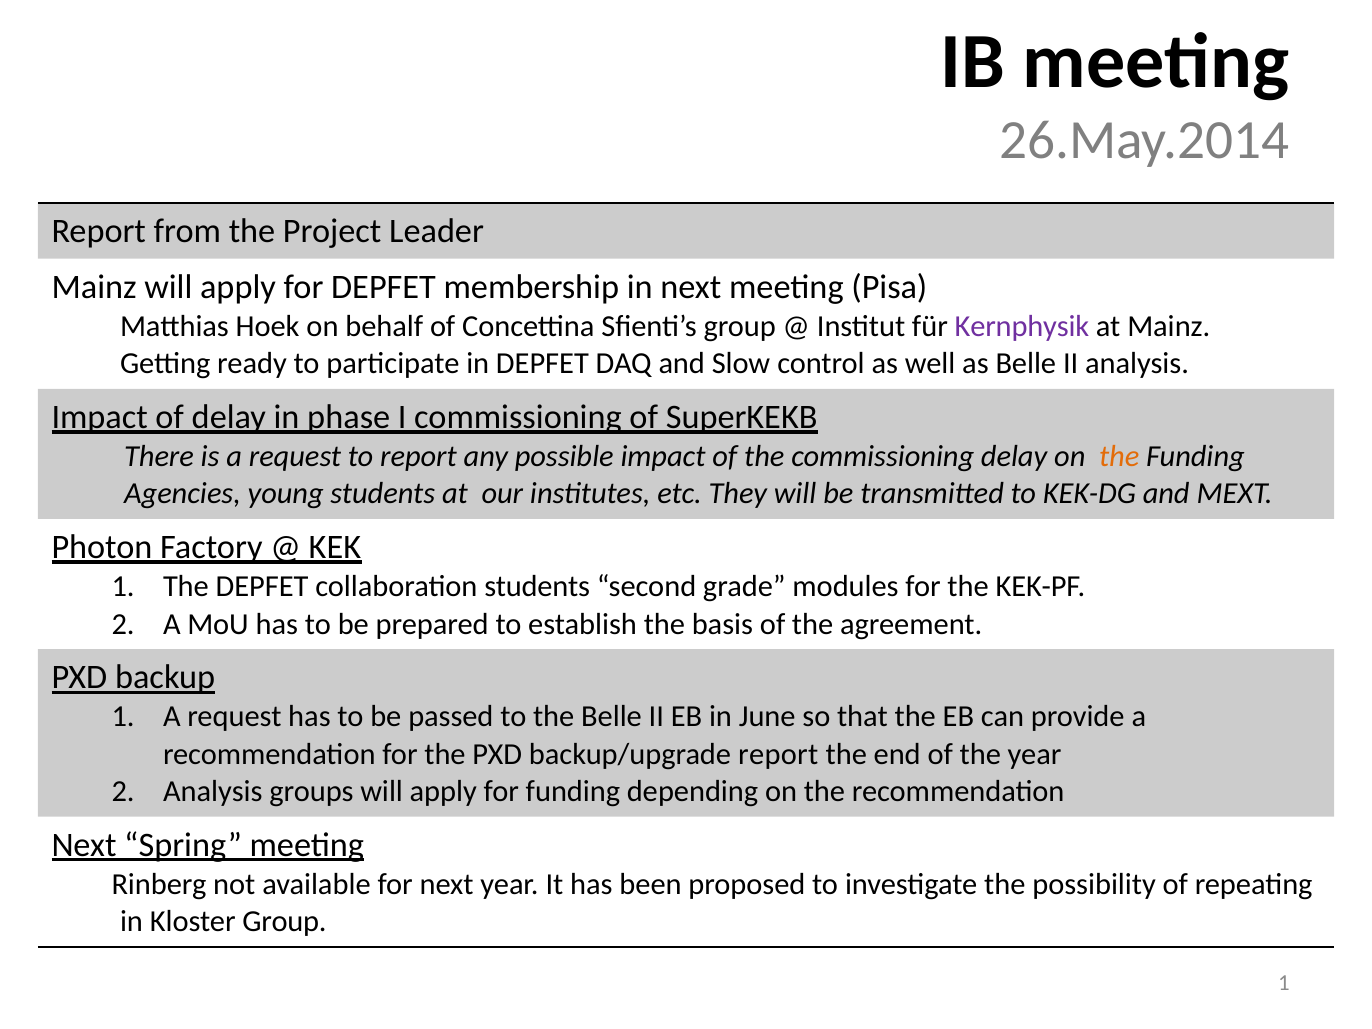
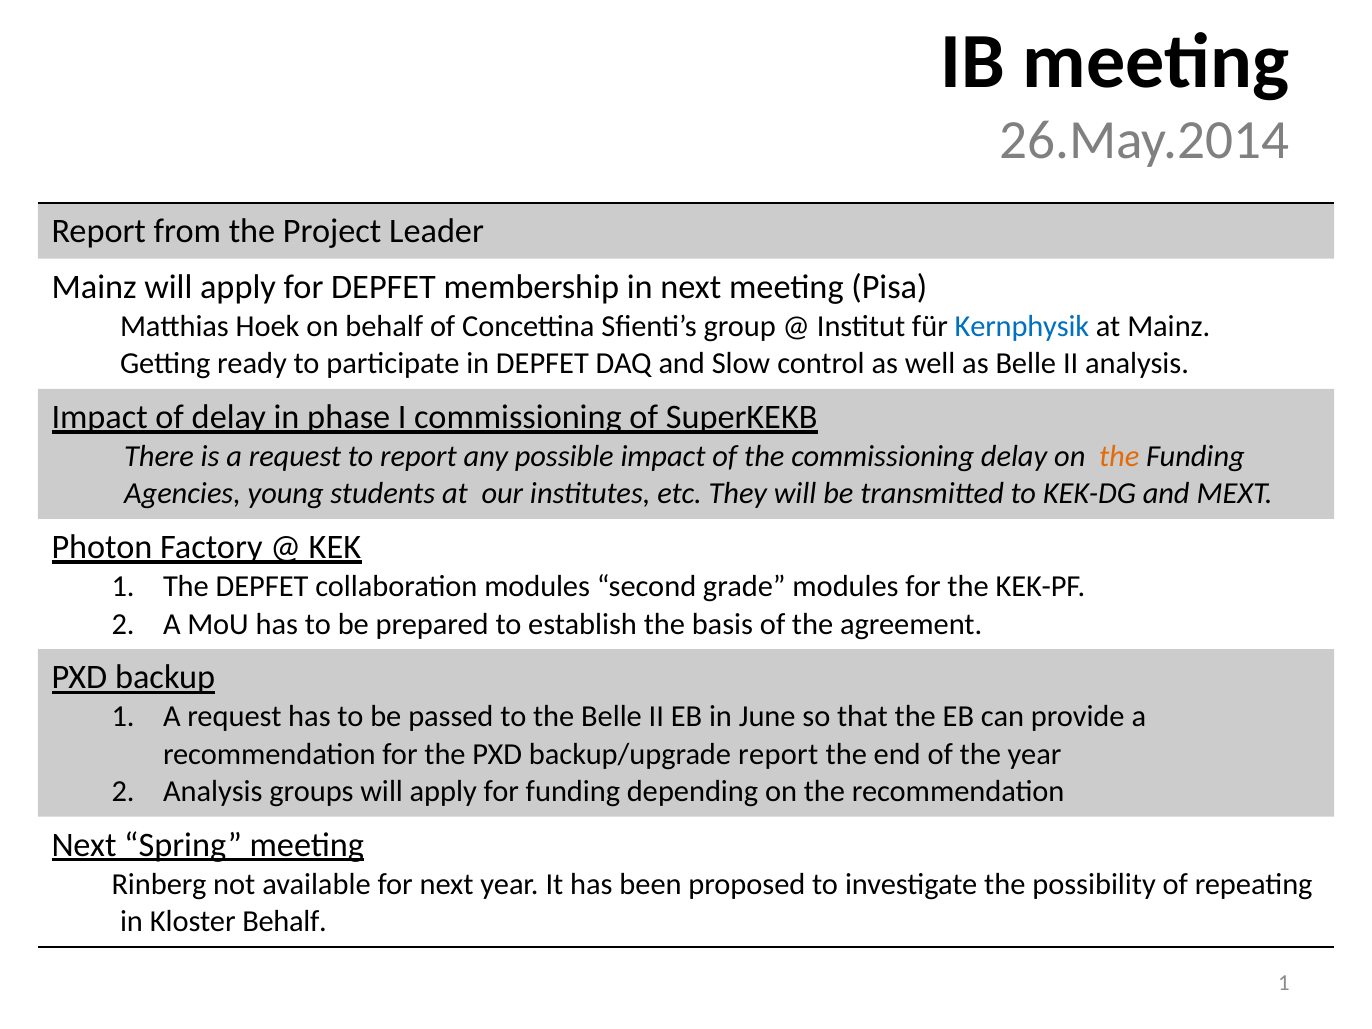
Kernphysik colour: purple -> blue
collaboration students: students -> modules
Kloster Group: Group -> Behalf
